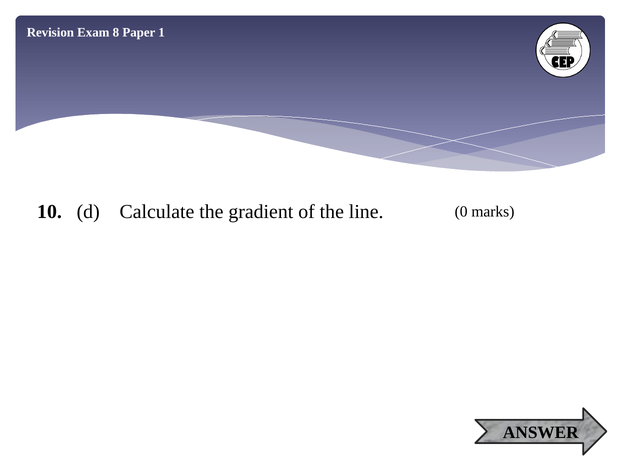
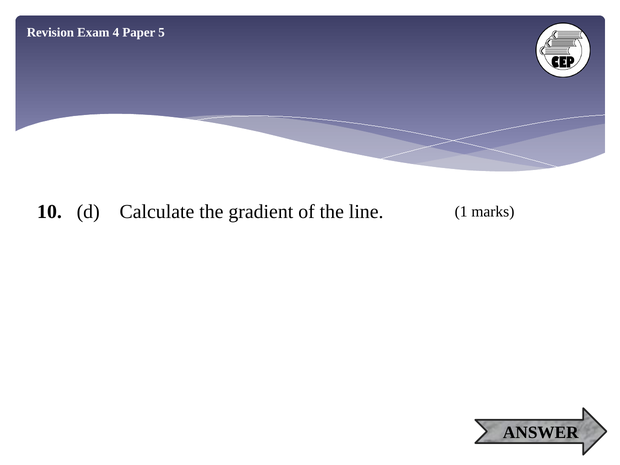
8: 8 -> 4
1: 1 -> 5
0: 0 -> 1
